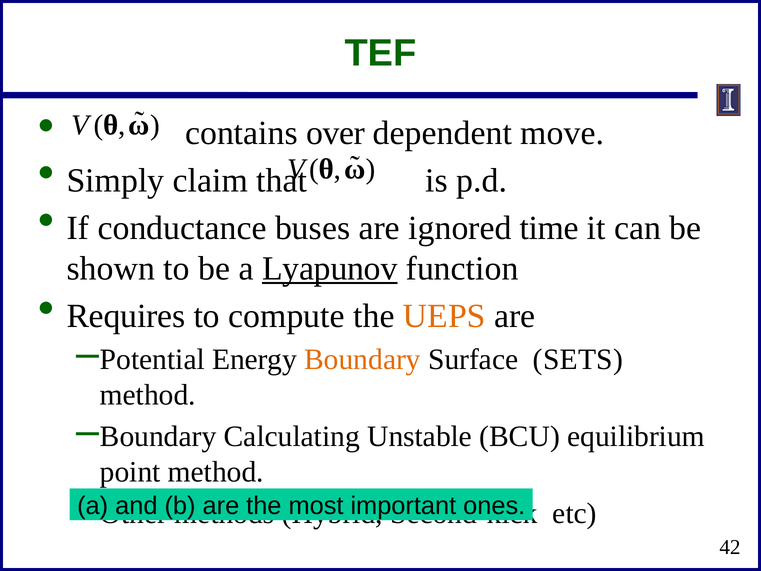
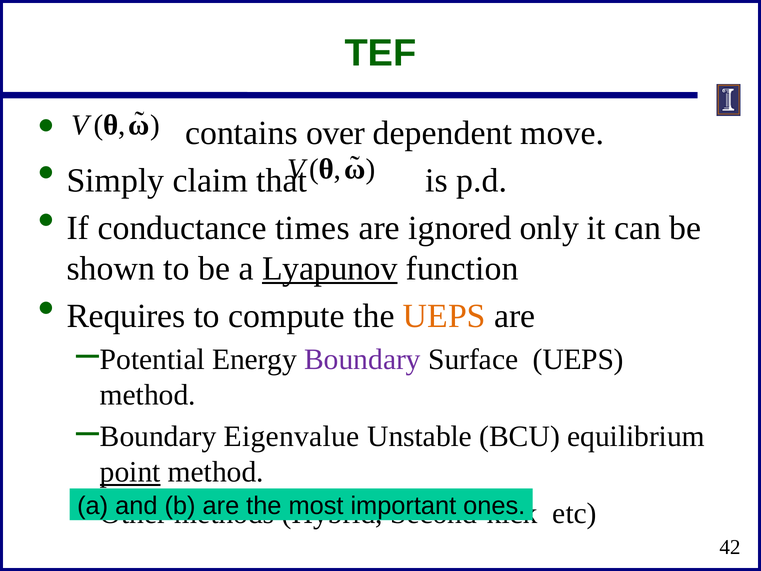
buses: buses -> times
time: time -> only
Boundary at (362, 359) colour: orange -> purple
Surface SETS: SETS -> UEPS
Calculating: Calculating -> Eigenvalue
point underline: none -> present
